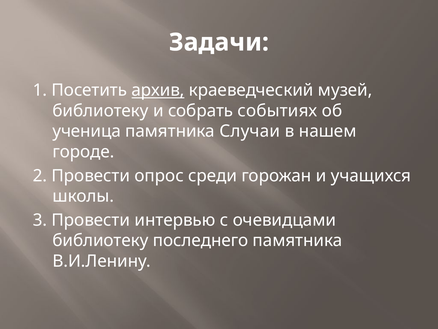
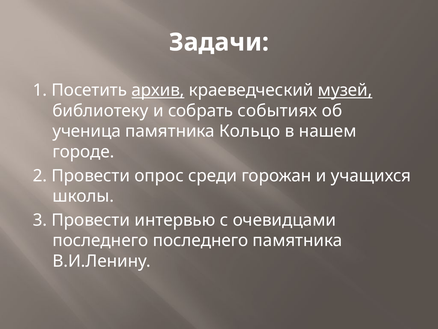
музей underline: none -> present
Случаи: Случаи -> Кольцо
библиотеку at (100, 240): библиотеку -> последнего
